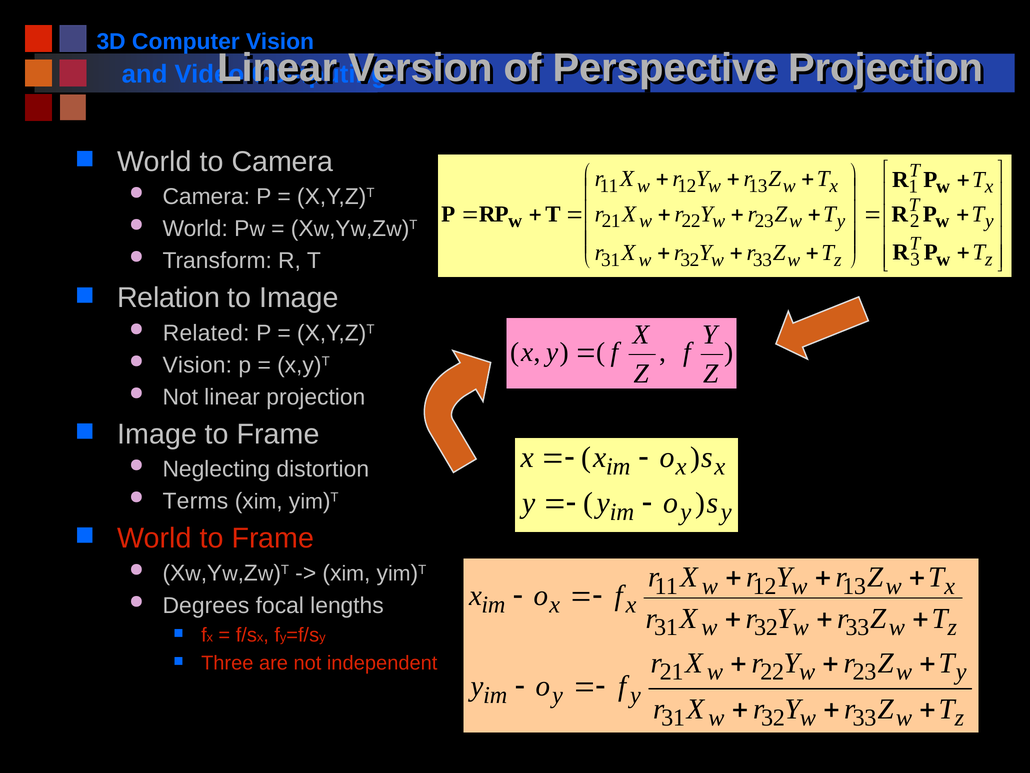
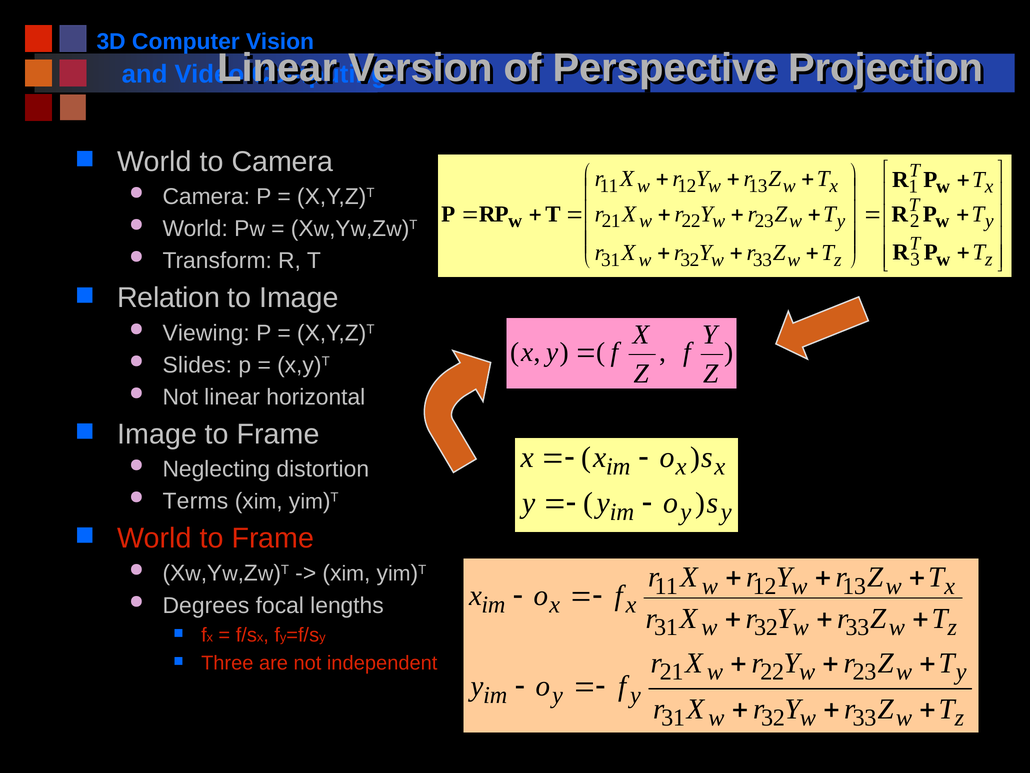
Related: Related -> Viewing
Vision at (197, 365): Vision -> Slides
linear projection: projection -> horizontal
